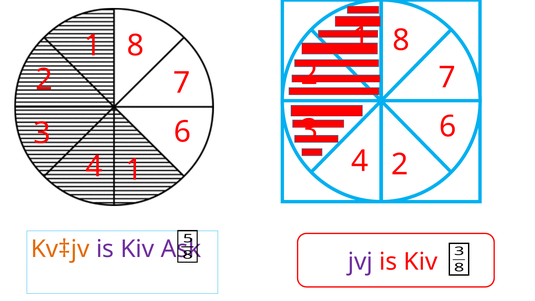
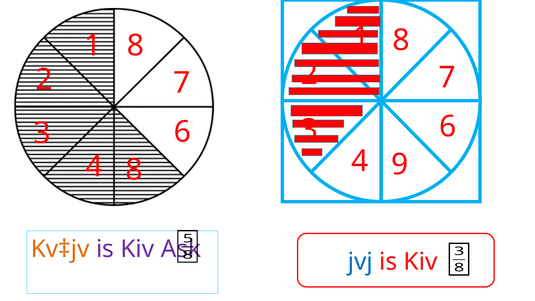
4 2: 2 -> 9
4 1: 1 -> 8
jvj colour: purple -> blue
